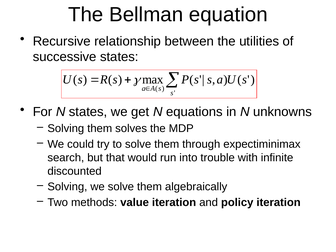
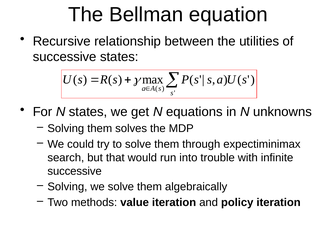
discounted at (75, 171): discounted -> successive
